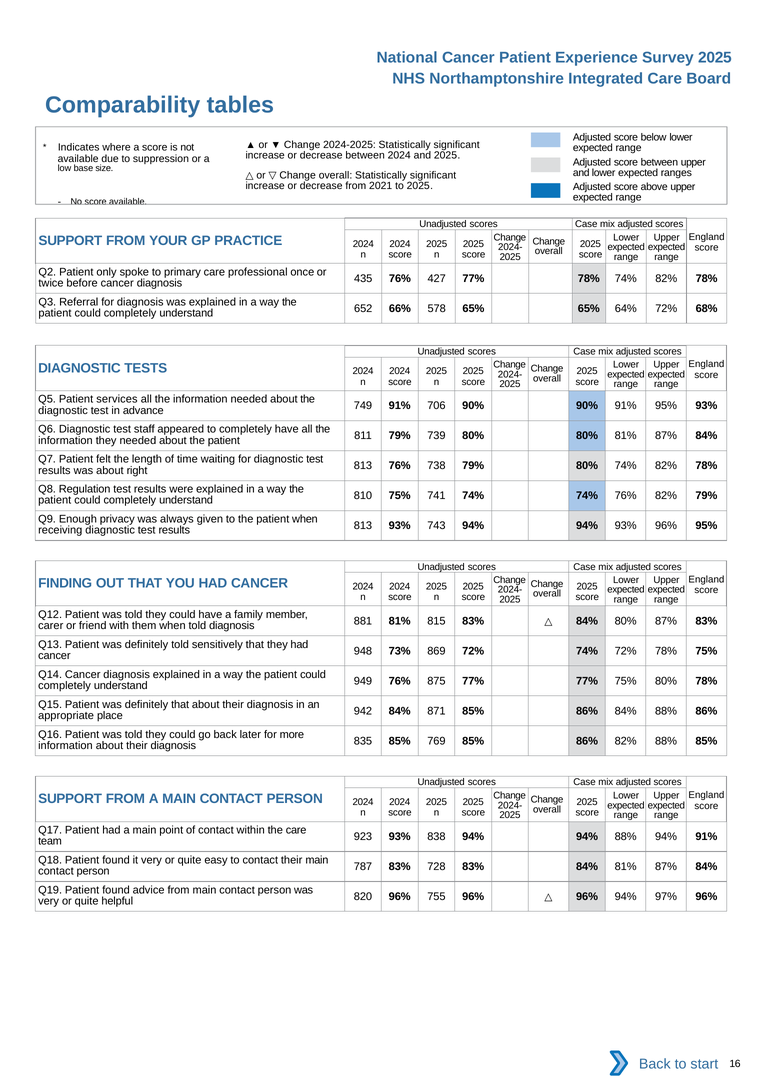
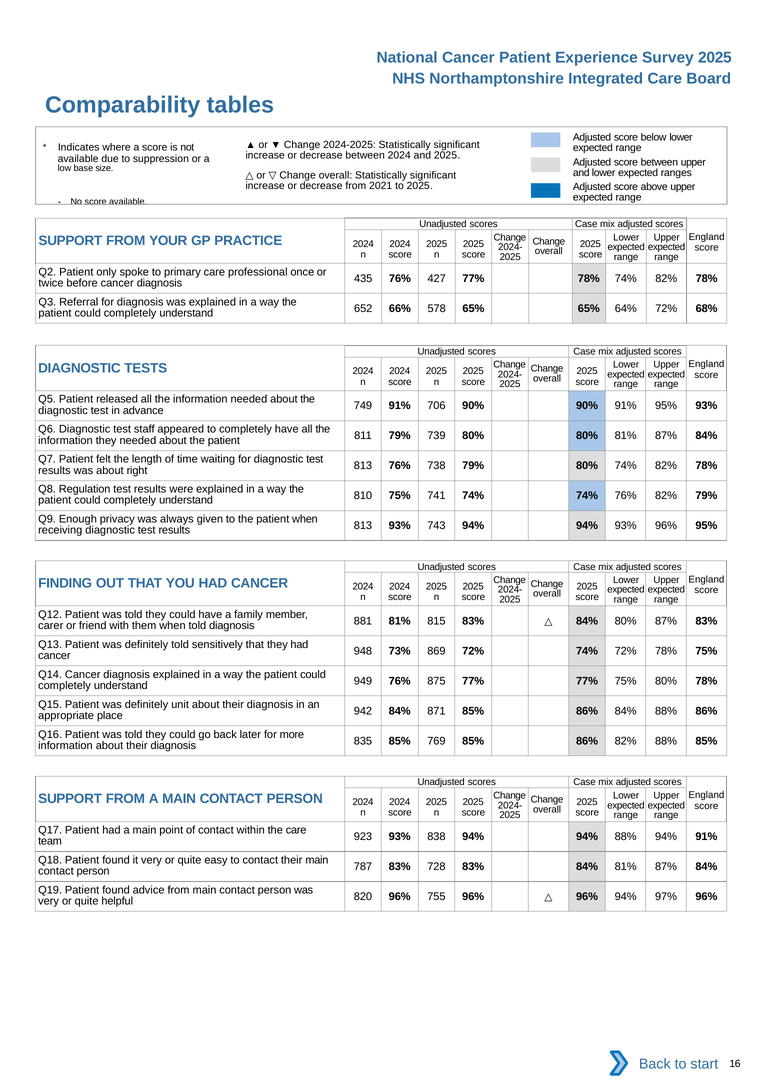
services: services -> released
definitely that: that -> unit
